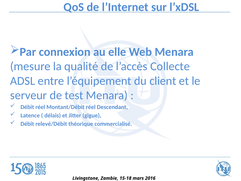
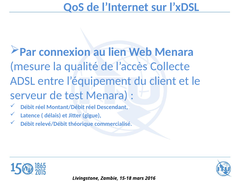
elle: elle -> lien
